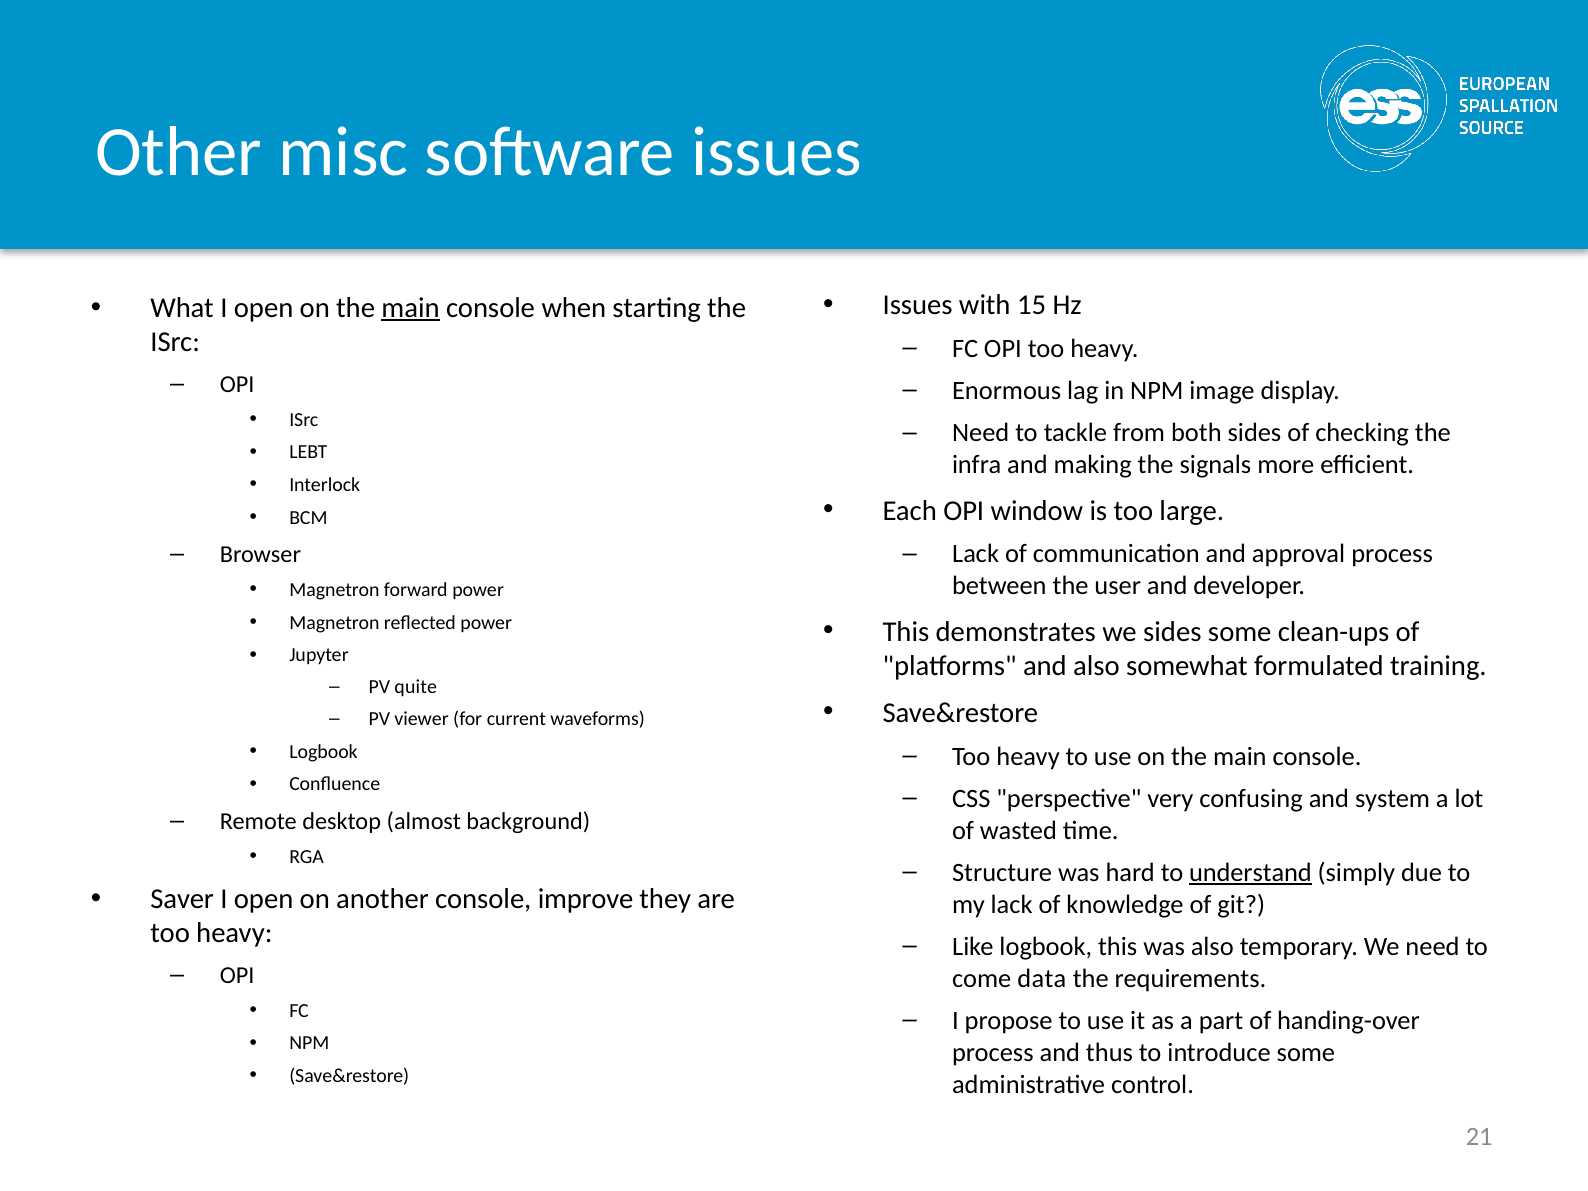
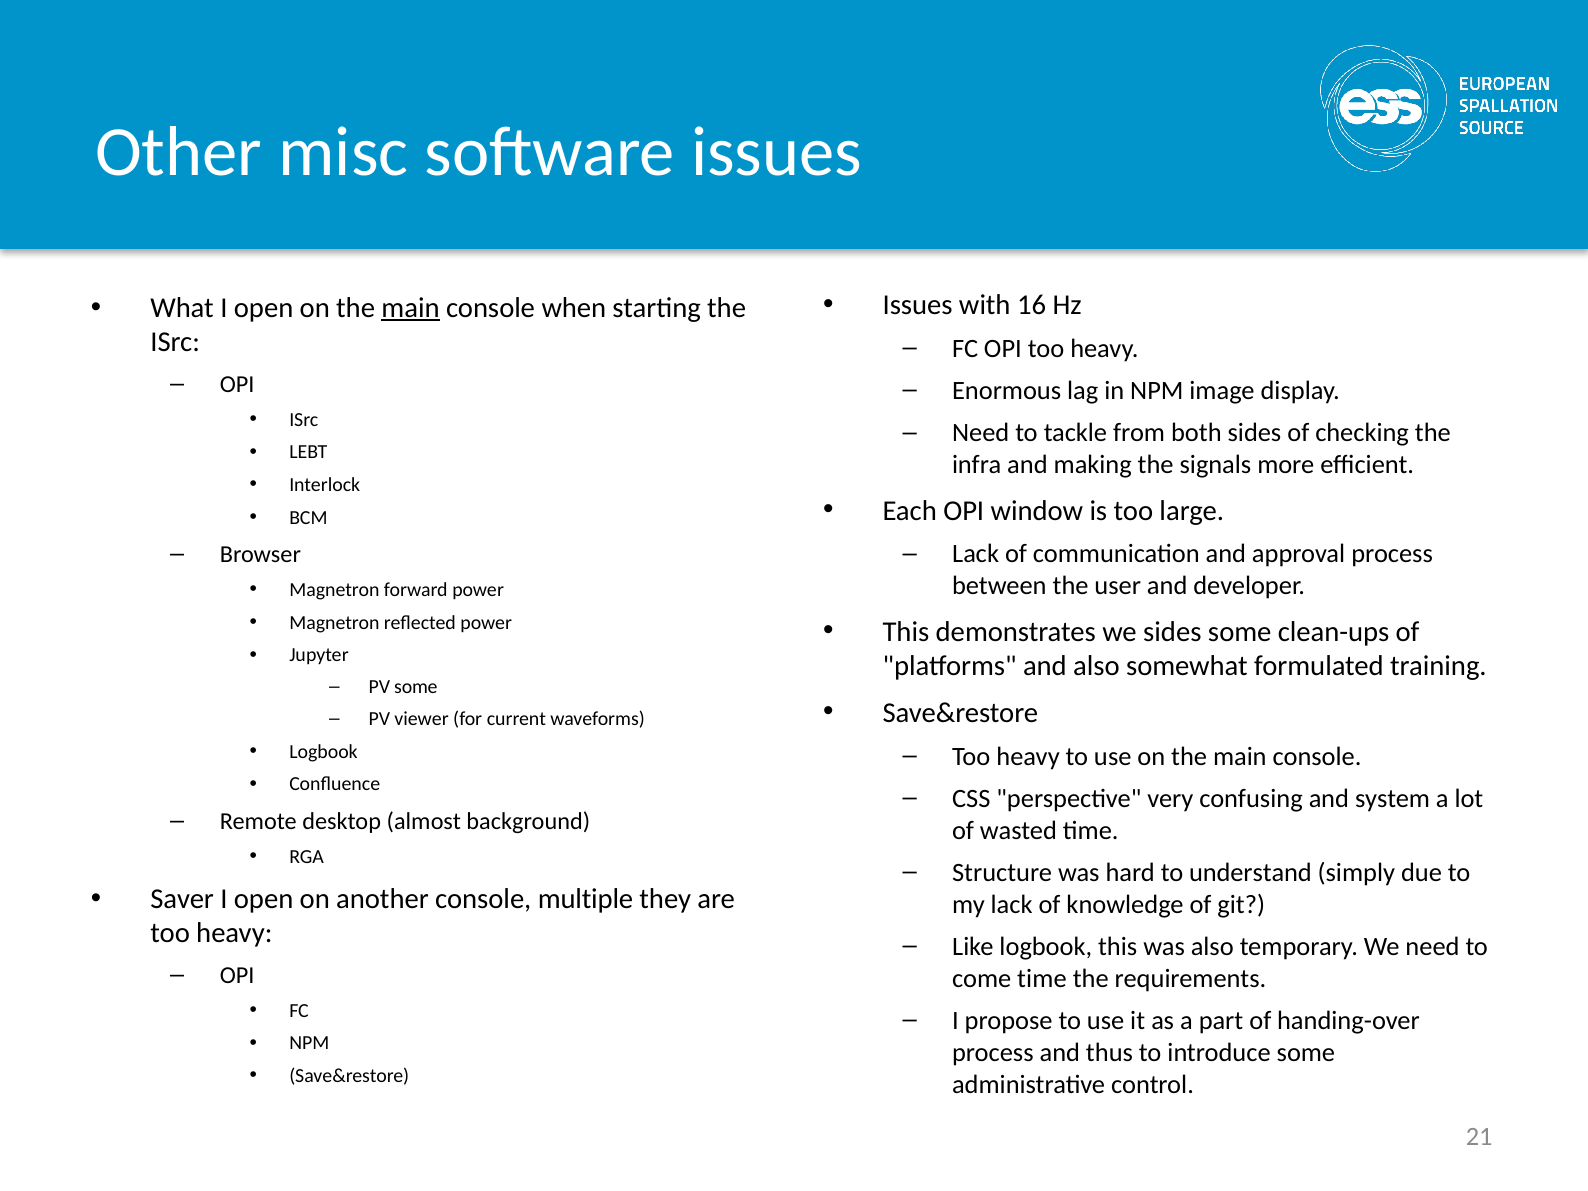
15: 15 -> 16
PV quite: quite -> some
understand underline: present -> none
improve: improve -> multiple
come data: data -> time
